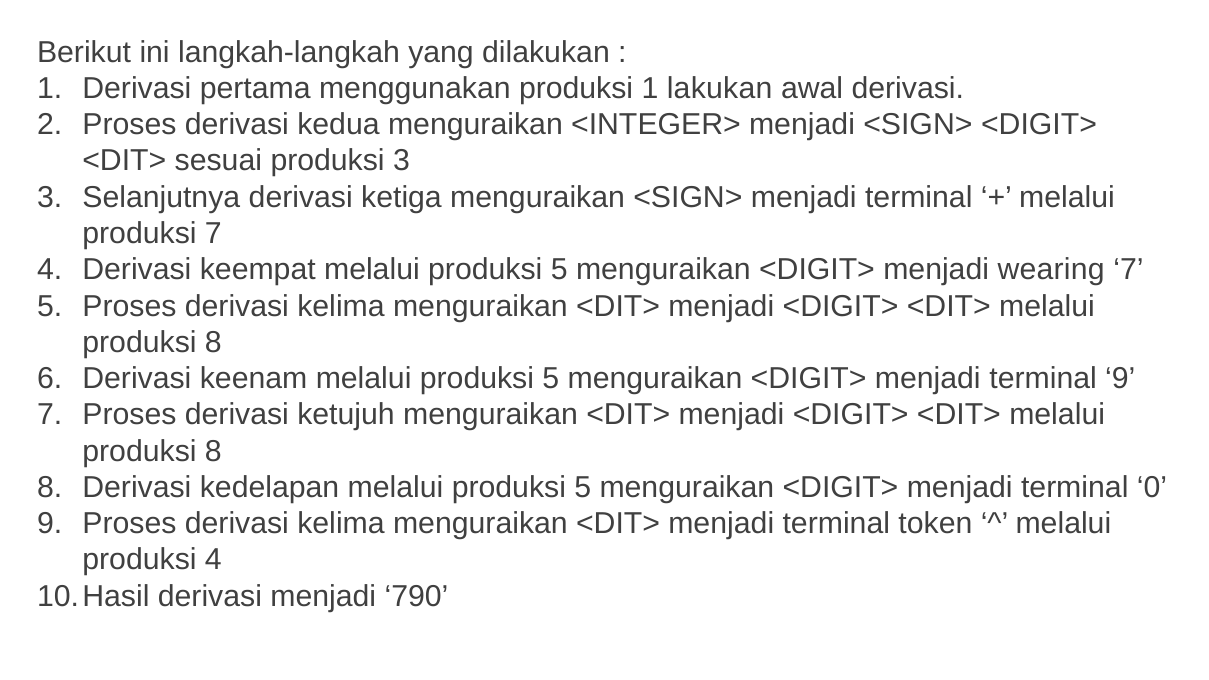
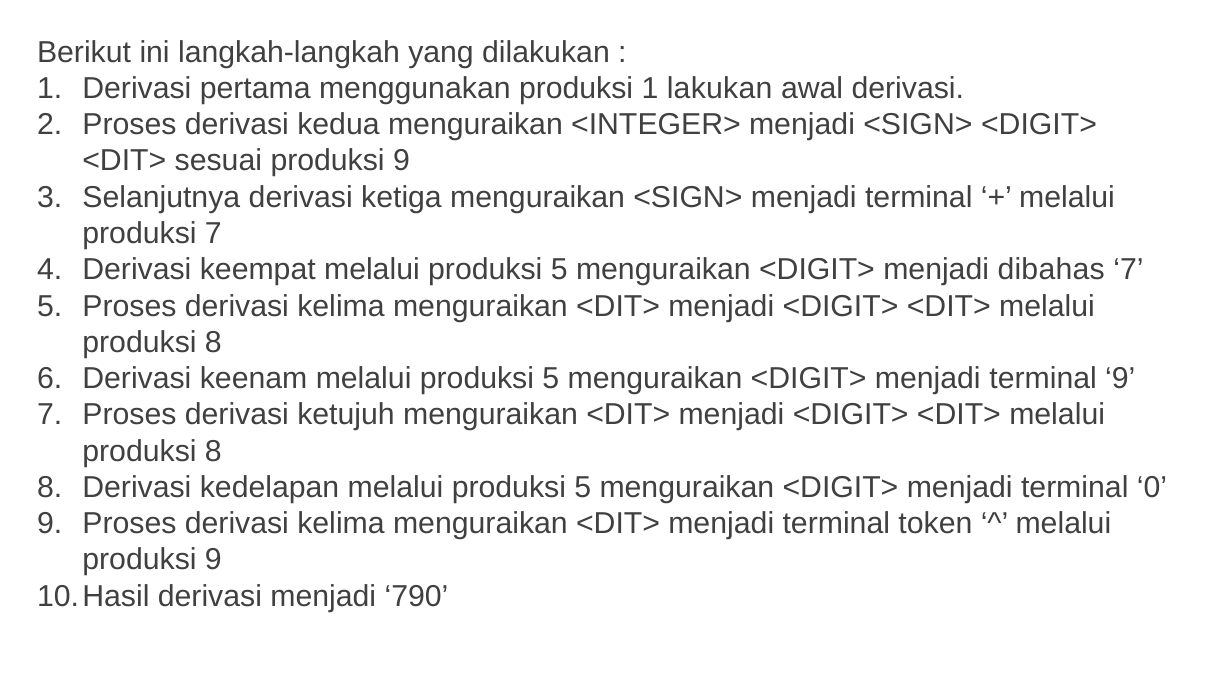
sesuai produksi 3: 3 -> 9
wearing: wearing -> dibahas
4 at (213, 560): 4 -> 9
